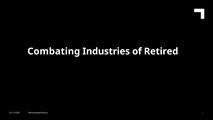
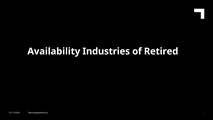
Combating: Combating -> Availability
